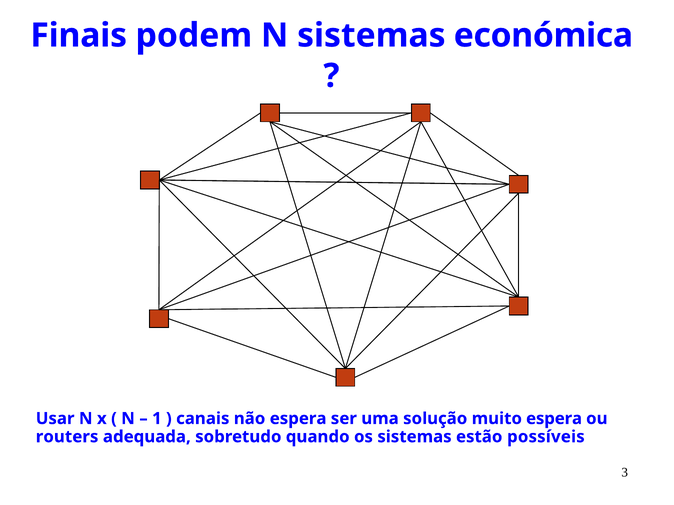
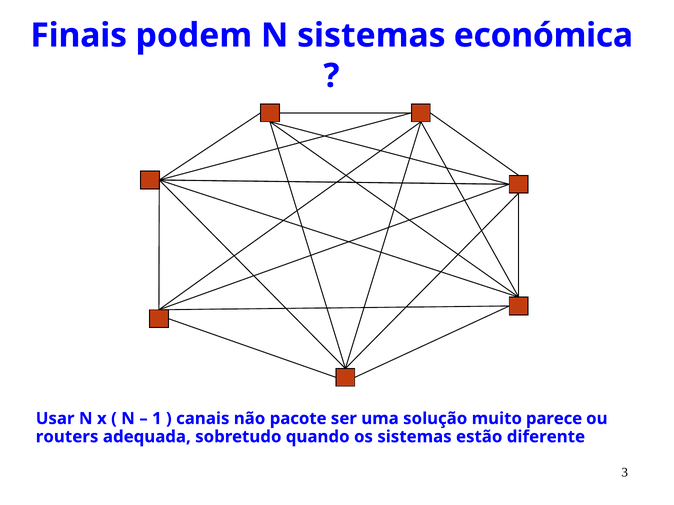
não espera: espera -> pacote
muito espera: espera -> parece
possíveis: possíveis -> diferente
